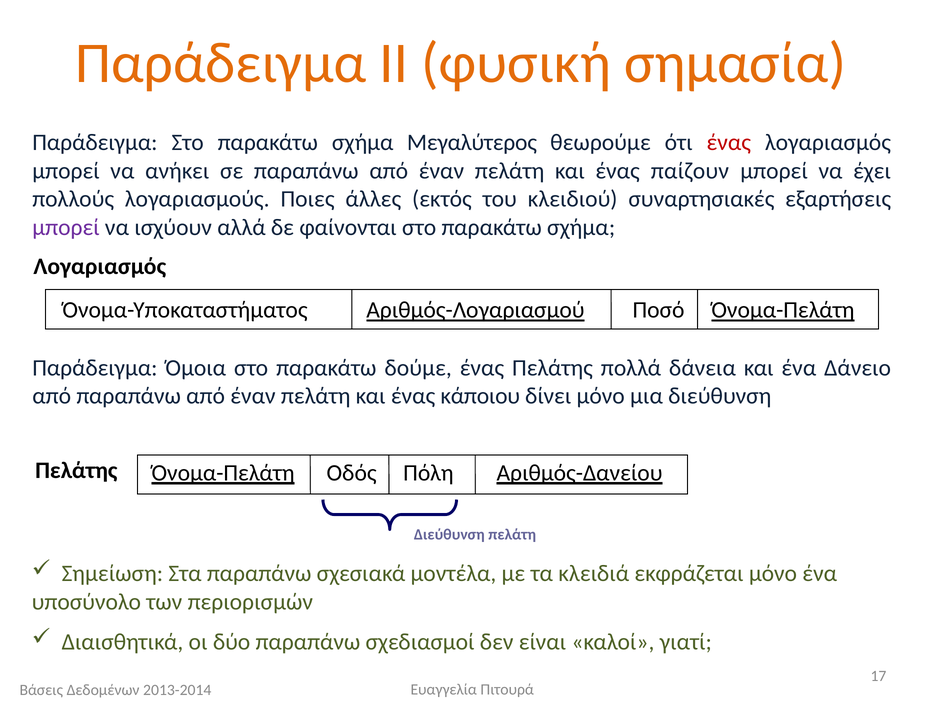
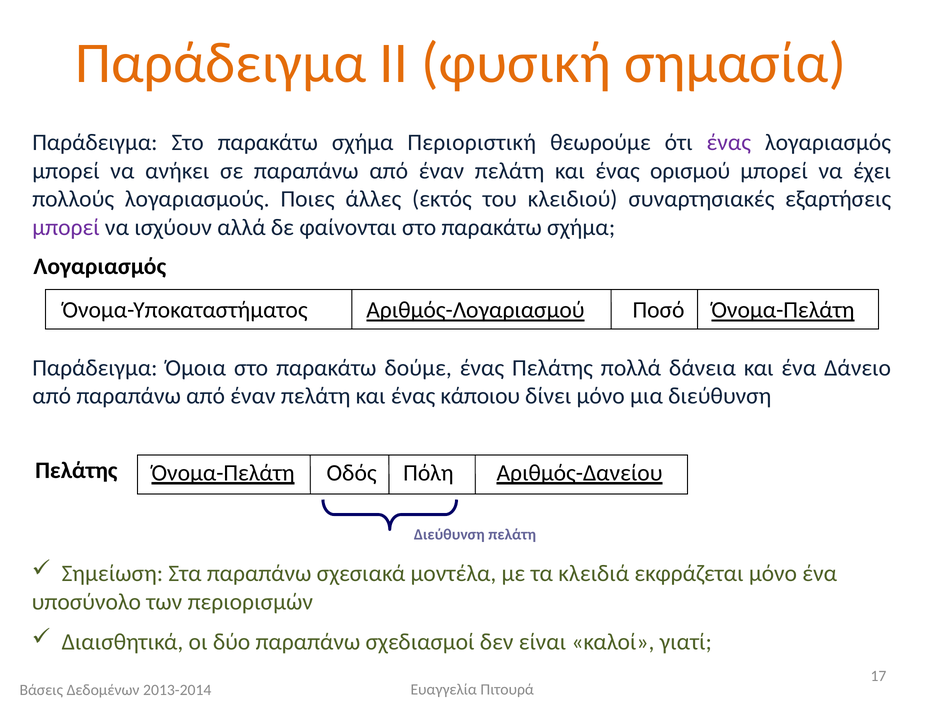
Μεγαλύτερος: Μεγαλύτερος -> Περιοριστική
ένας at (729, 142) colour: red -> purple
παίζουν: παίζουν -> ορισμού
